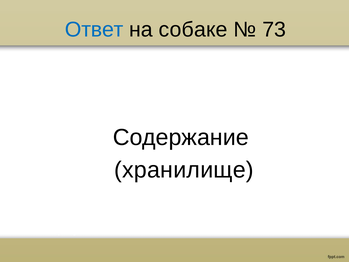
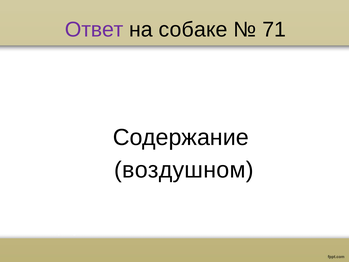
Ответ colour: blue -> purple
73: 73 -> 71
хранилище: хранилище -> воздушном
